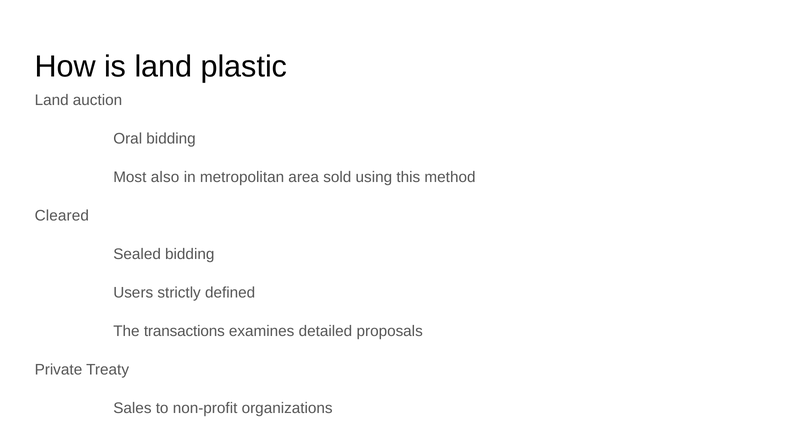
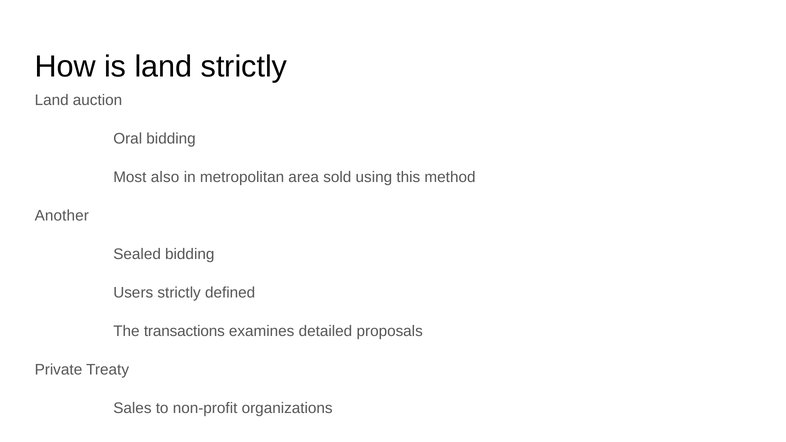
land plastic: plastic -> strictly
Cleared: Cleared -> Another
